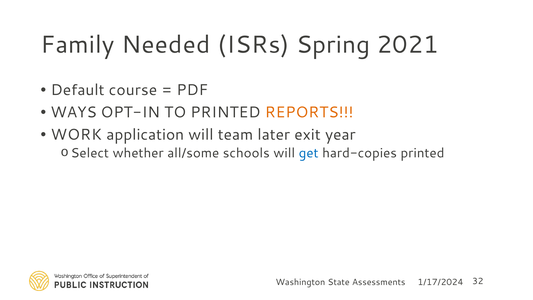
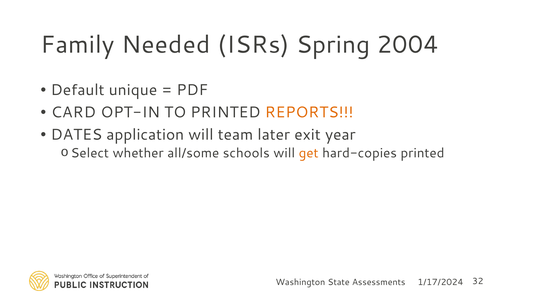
2021: 2021 -> 2004
course: course -> unique
WAYS: WAYS -> CARD
WORK: WORK -> DATES
get colour: blue -> orange
